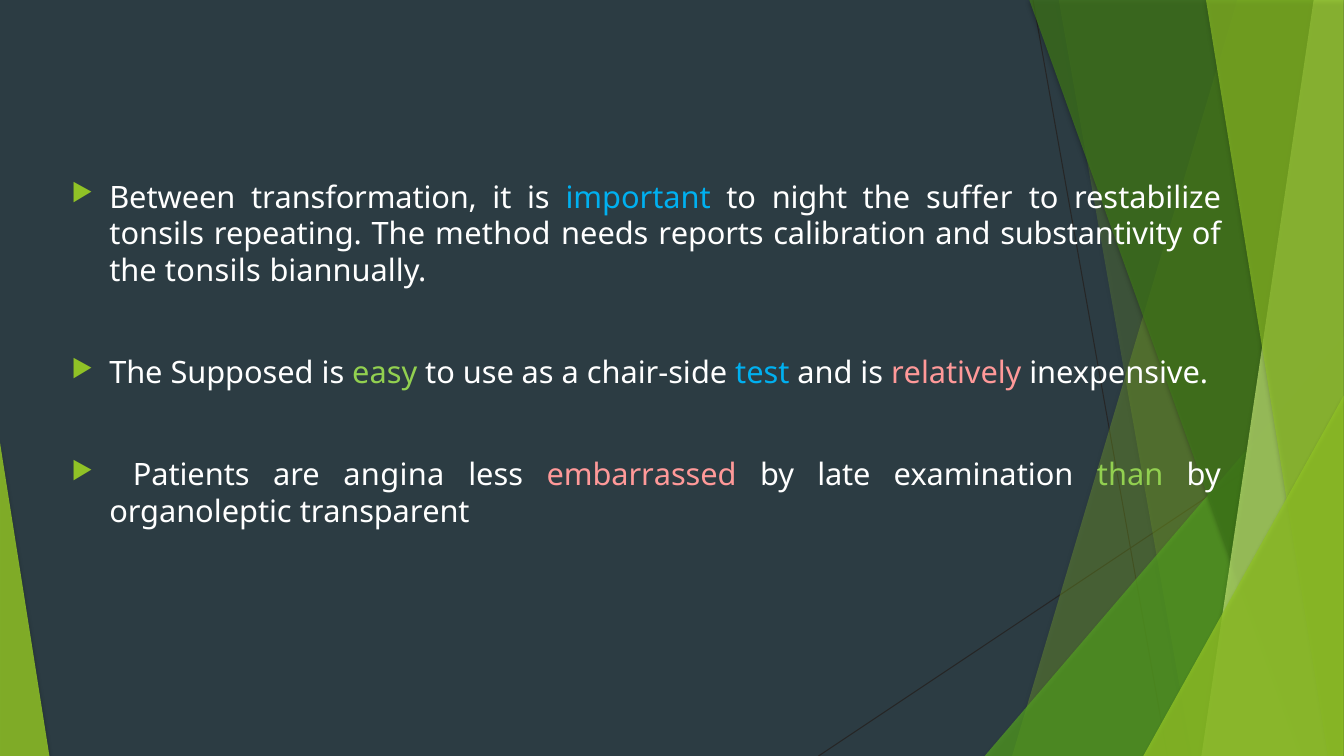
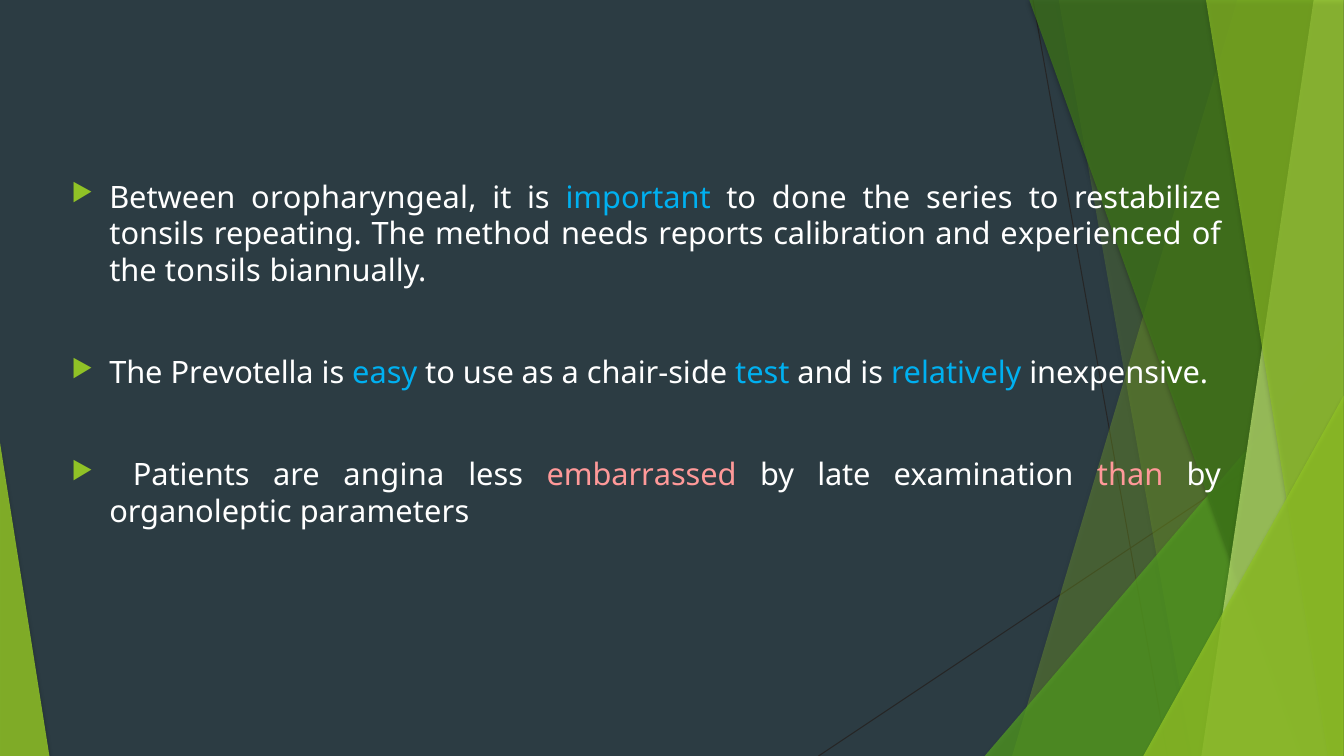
transformation: transformation -> oropharyngeal
night: night -> done
suffer: suffer -> series
substantivity: substantivity -> experienced
Supposed: Supposed -> Prevotella
easy colour: light green -> light blue
relatively colour: pink -> light blue
than colour: light green -> pink
transparent: transparent -> parameters
